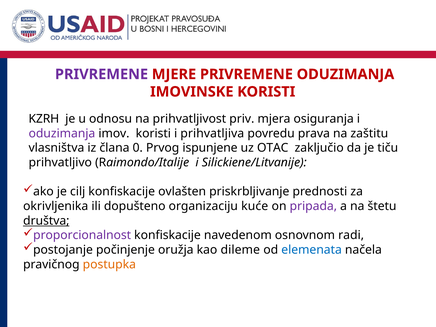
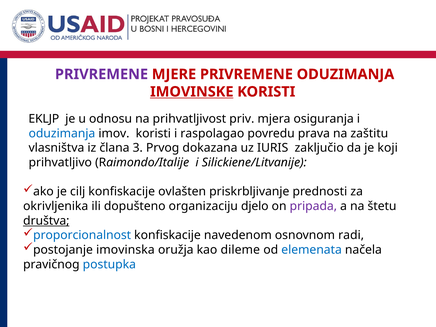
IMOVINSKE underline: none -> present
KZRH: KZRH -> EKLJP
oduzimanja at (62, 133) colour: purple -> blue
prihvatljiva: prihvatljiva -> raspolagao
0: 0 -> 3
ispunjene: ispunjene -> dokazana
OTAC: OTAC -> IURIS
tiču: tiču -> koji
kuće: kuće -> djelo
proporcionalnost colour: purple -> blue
počinjenje: počinjenje -> imovinska
postupka colour: orange -> blue
